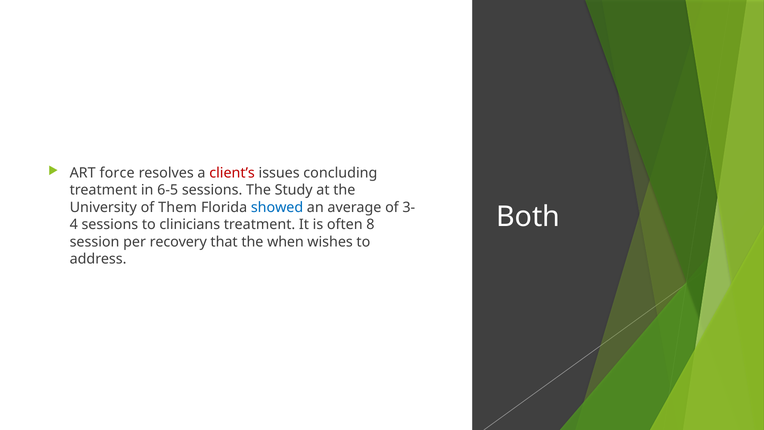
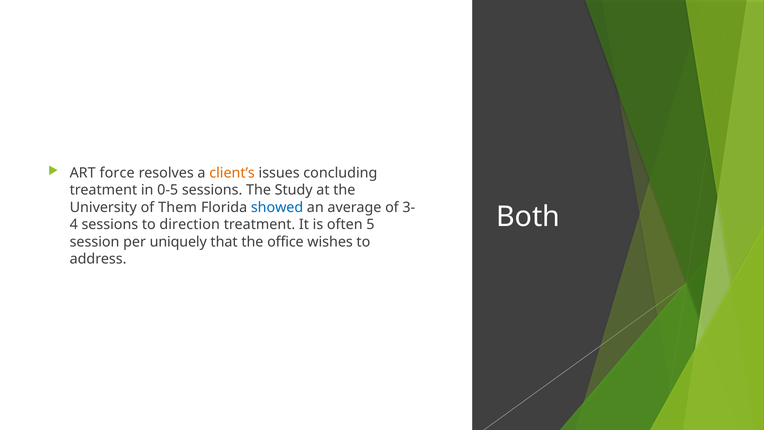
client’s colour: red -> orange
6-5: 6-5 -> 0-5
clinicians: clinicians -> direction
8: 8 -> 5
recovery: recovery -> uniquely
when: when -> office
